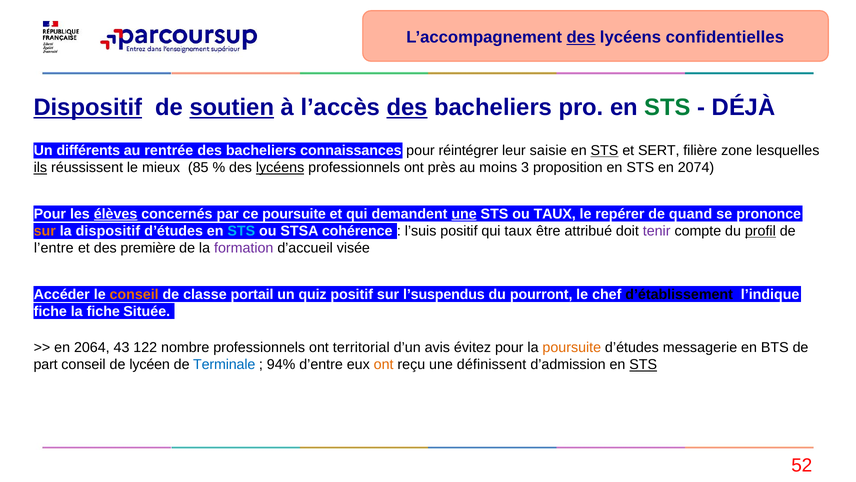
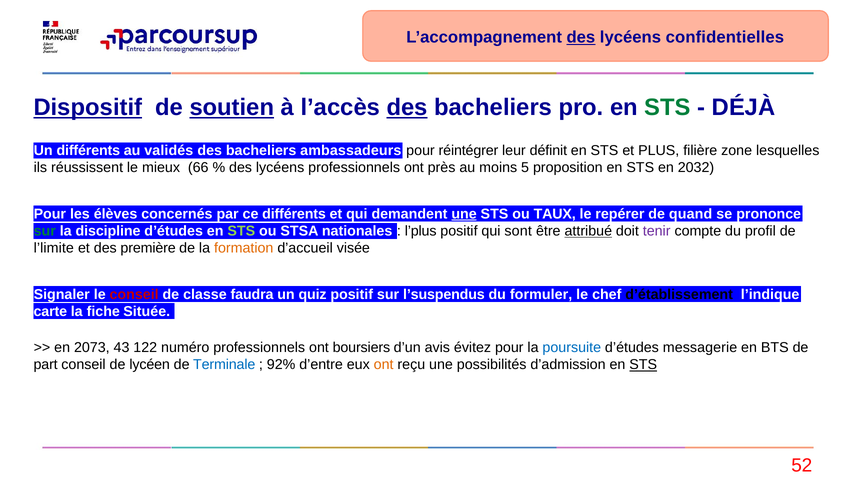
rentrée: rentrée -> validés
connaissances: connaissances -> ambassadeurs
saisie: saisie -> définit
STS at (604, 150) underline: present -> none
SERT: SERT -> PLUS
ils underline: present -> none
85: 85 -> 66
lycéens at (280, 168) underline: present -> none
3: 3 -> 5
2074: 2074 -> 2032
élèves underline: present -> none
ce poursuite: poursuite -> différents
sur at (45, 231) colour: orange -> green
la dispositif: dispositif -> discipline
STS at (241, 231) colour: light blue -> light green
cohérence: cohérence -> nationales
l’suis: l’suis -> l’plus
qui taux: taux -> sont
attribué underline: none -> present
profil underline: present -> none
l’entre: l’entre -> l’limite
formation colour: purple -> orange
Accéder: Accéder -> Signaler
conseil at (134, 294) colour: orange -> red
portail: portail -> faudra
pourront: pourront -> formuler
fiche at (50, 311): fiche -> carte
2064: 2064 -> 2073
nombre: nombre -> numéro
territorial: territorial -> boursiers
poursuite at (572, 347) colour: orange -> blue
94%: 94% -> 92%
définissent: définissent -> possibilités
